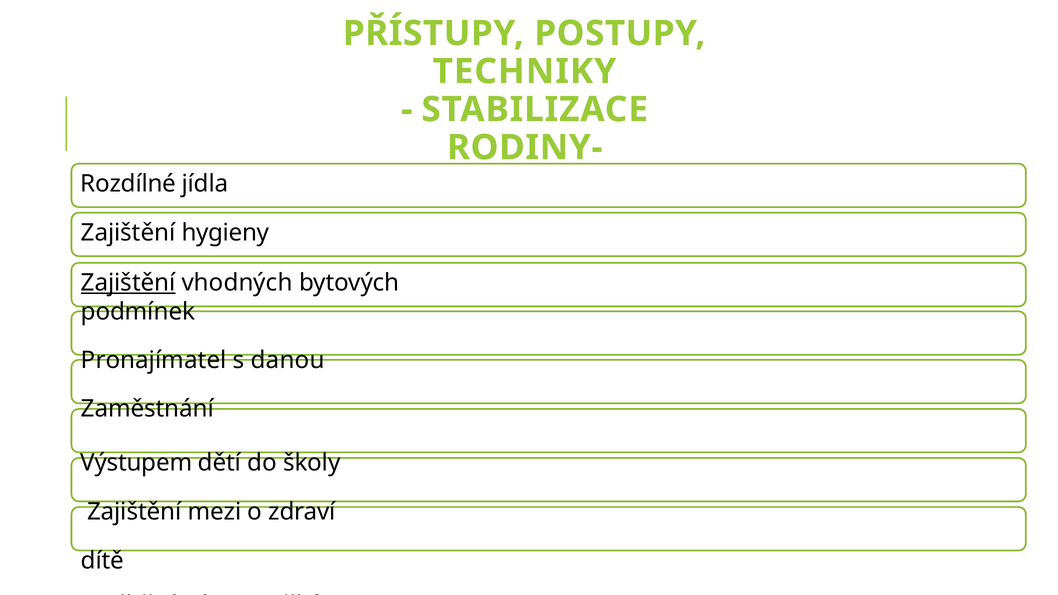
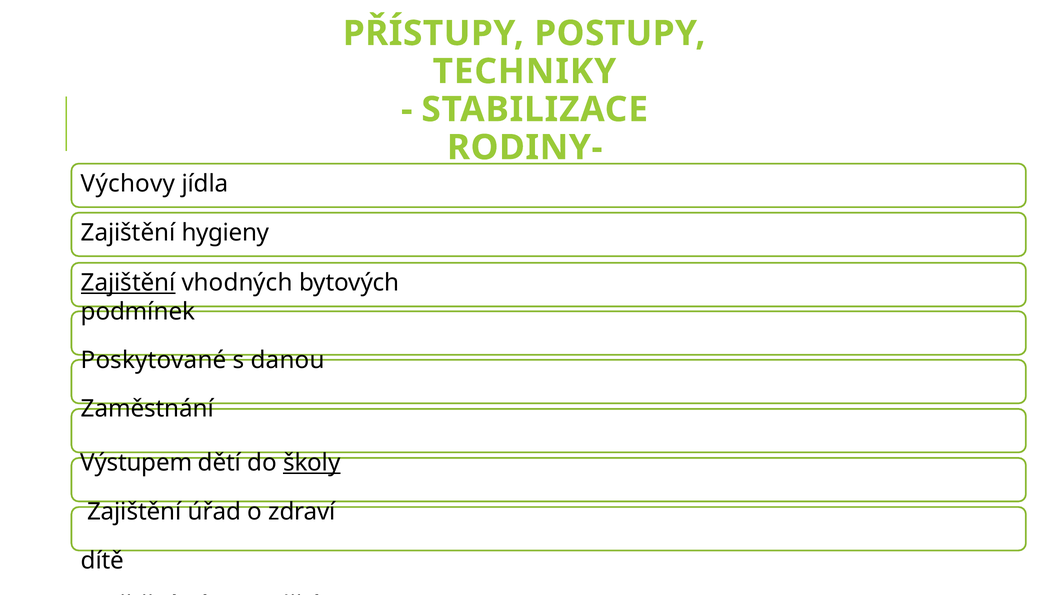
Rozdílné: Rozdílné -> Výchovy
Pronajímatel: Pronajímatel -> Poskytované
školy underline: none -> present
mezi: mezi -> úřad
